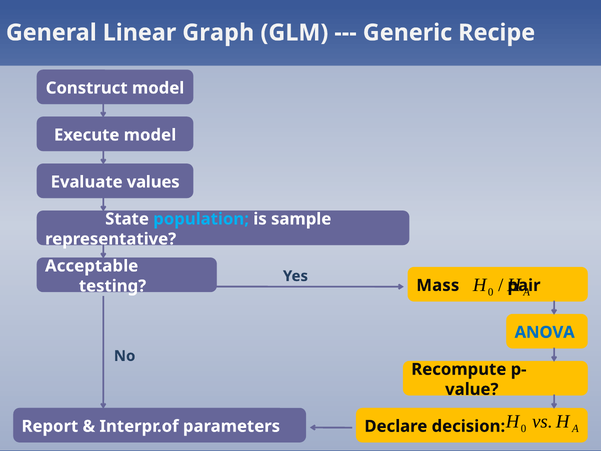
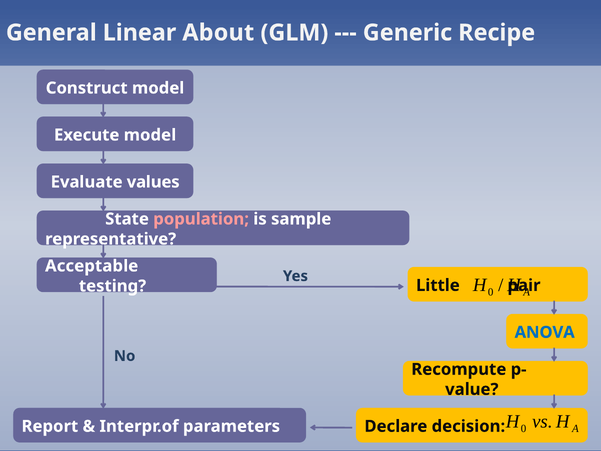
Graph: Graph -> About
population colour: light blue -> pink
Mass: Mass -> Little
